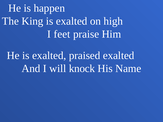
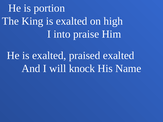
happen: happen -> portion
feet: feet -> into
